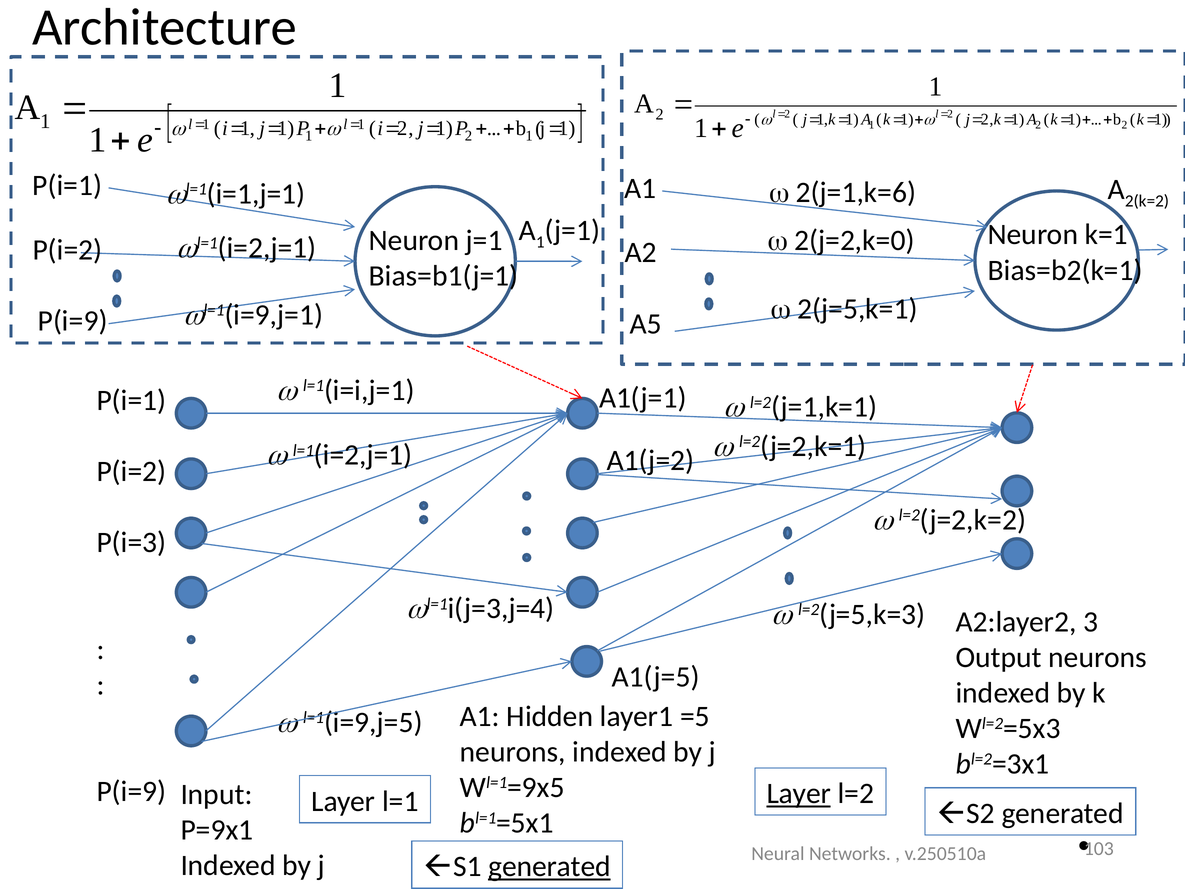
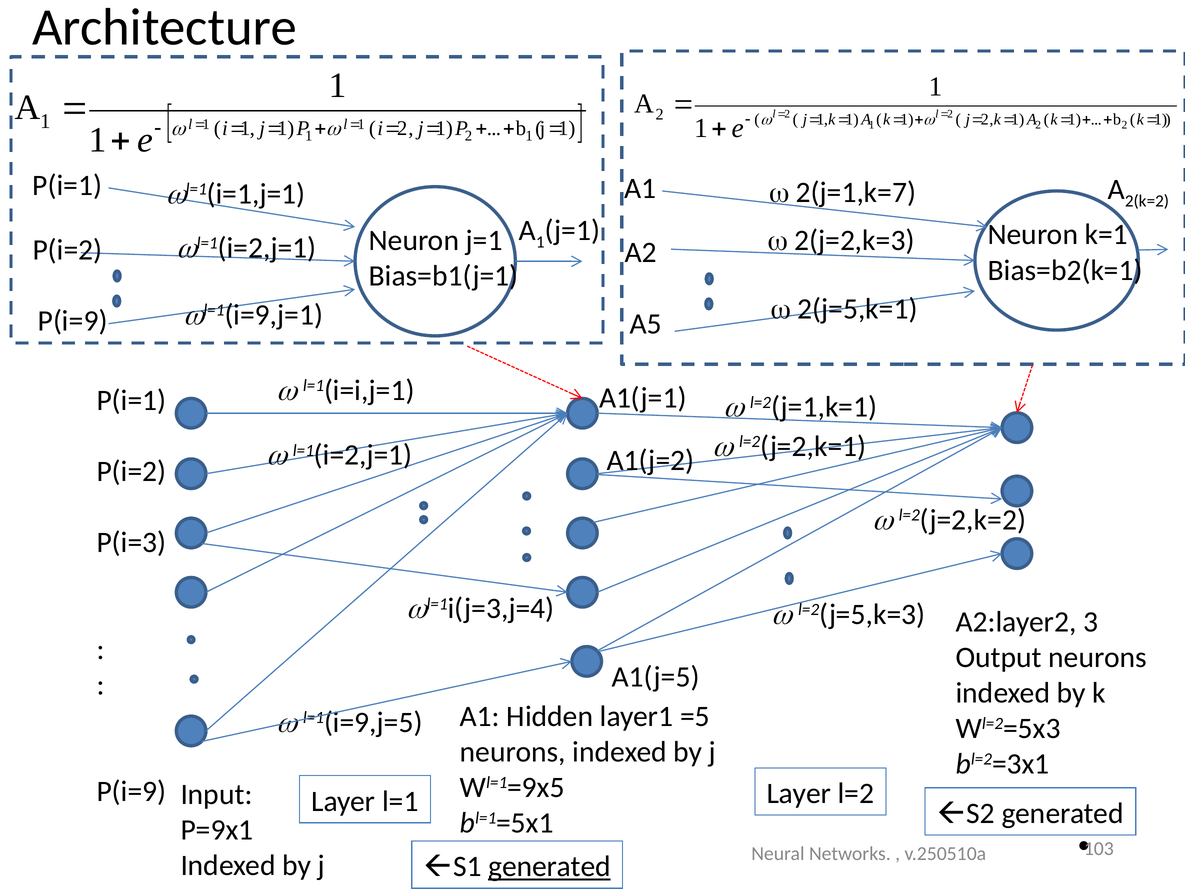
2(j=1,k=6: 2(j=1,k=6 -> 2(j=1,k=7
2(j=2,k=0: 2(j=2,k=0 -> 2(j=2,k=3
Layer at (799, 793) underline: present -> none
